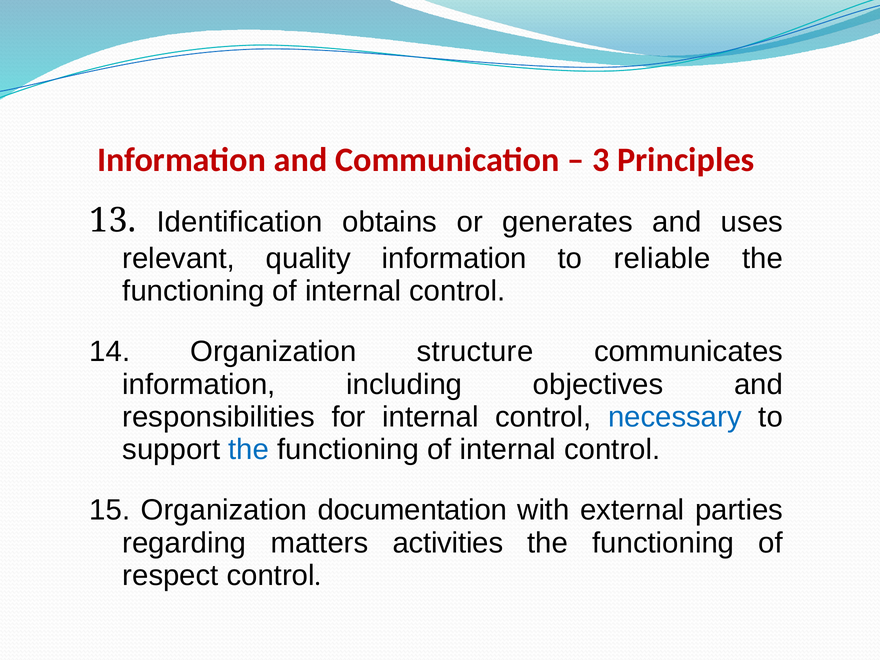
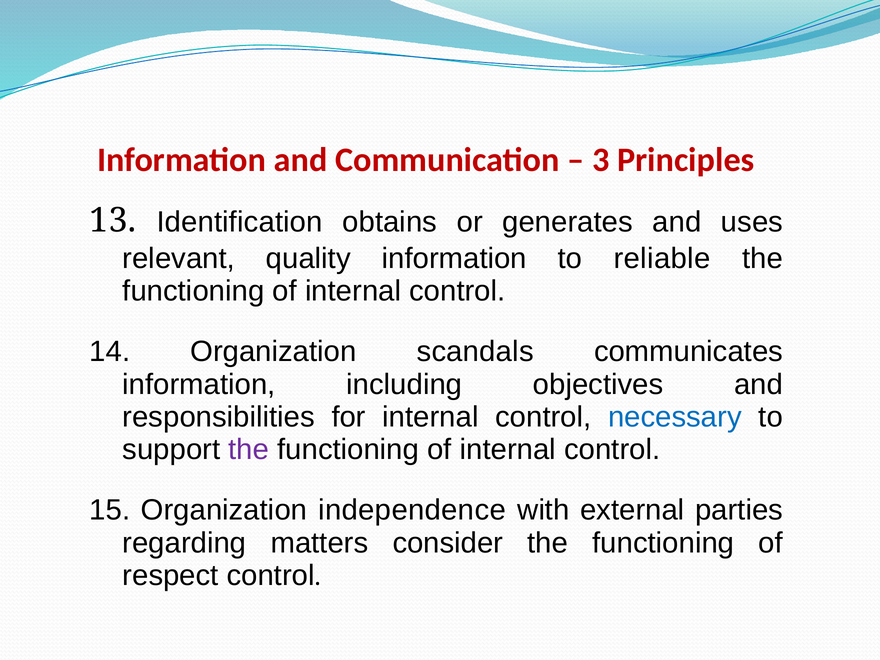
structure: structure -> scandals
the at (249, 450) colour: blue -> purple
documentation: documentation -> independence
activities: activities -> consider
